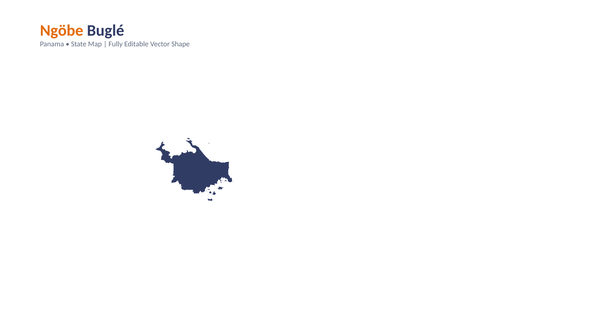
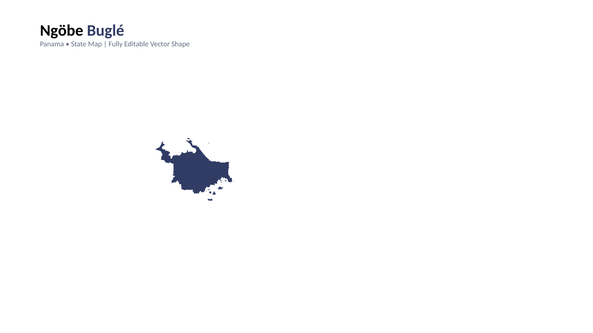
Ngöbe colour: orange -> black
